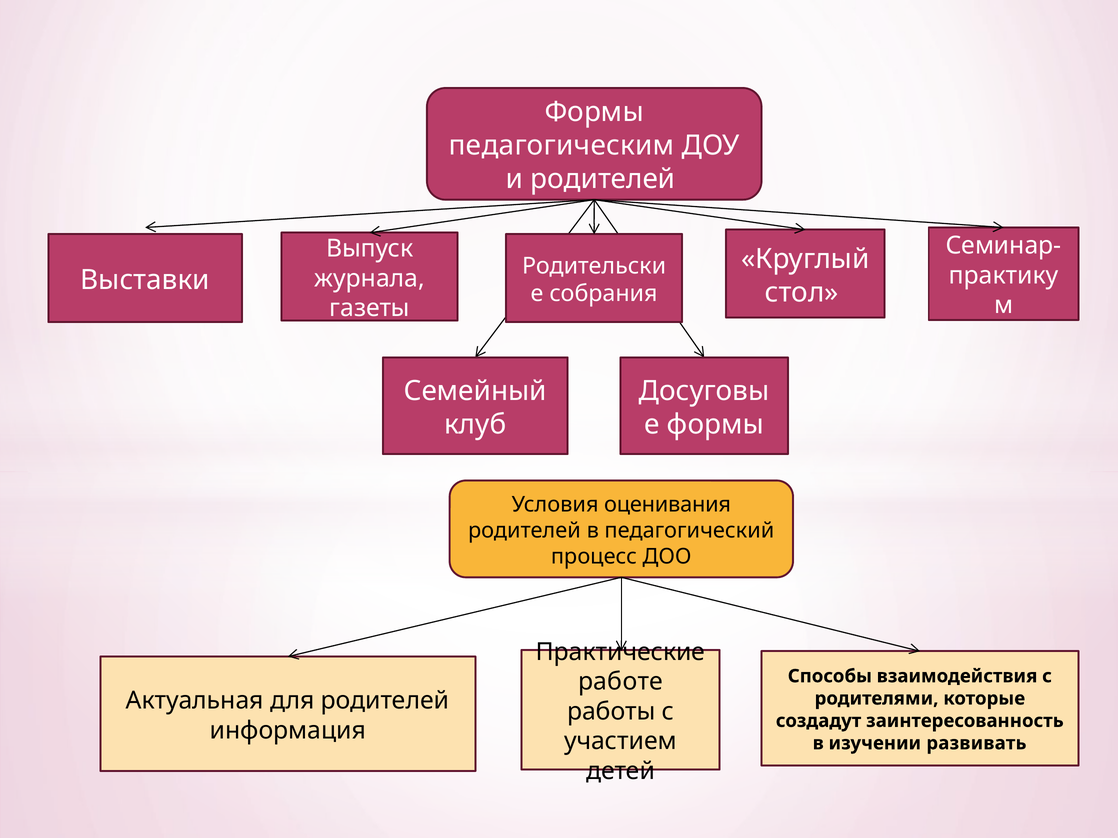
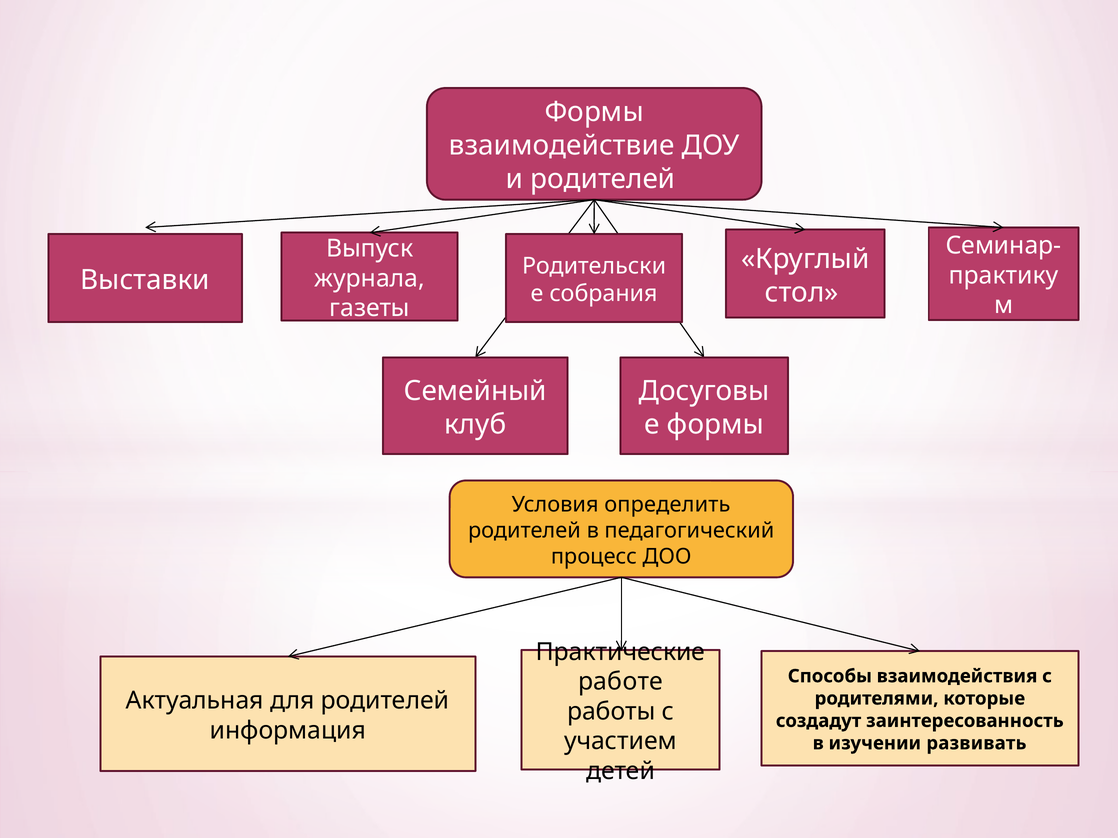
педагогическим: педагогическим -> взаимодействие
оценивания: оценивания -> определить
